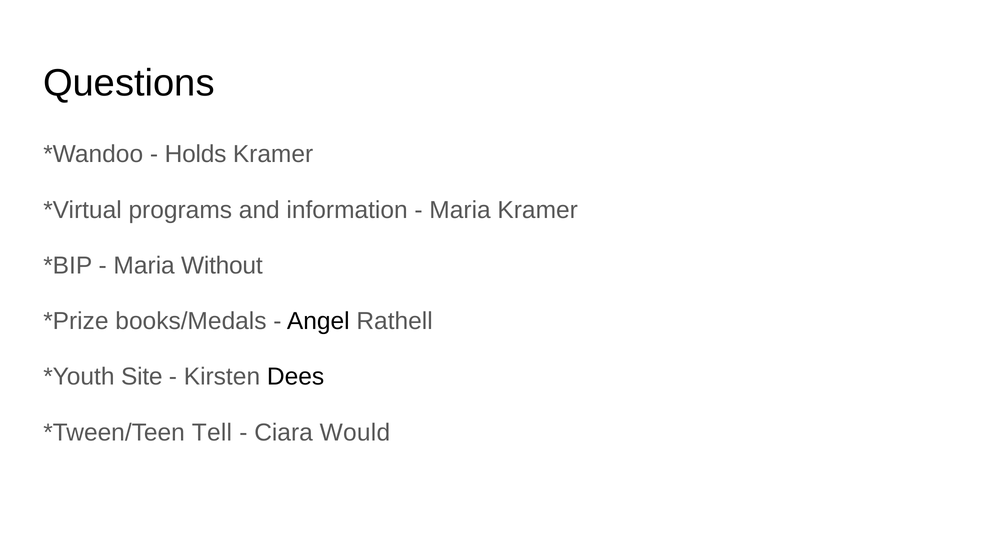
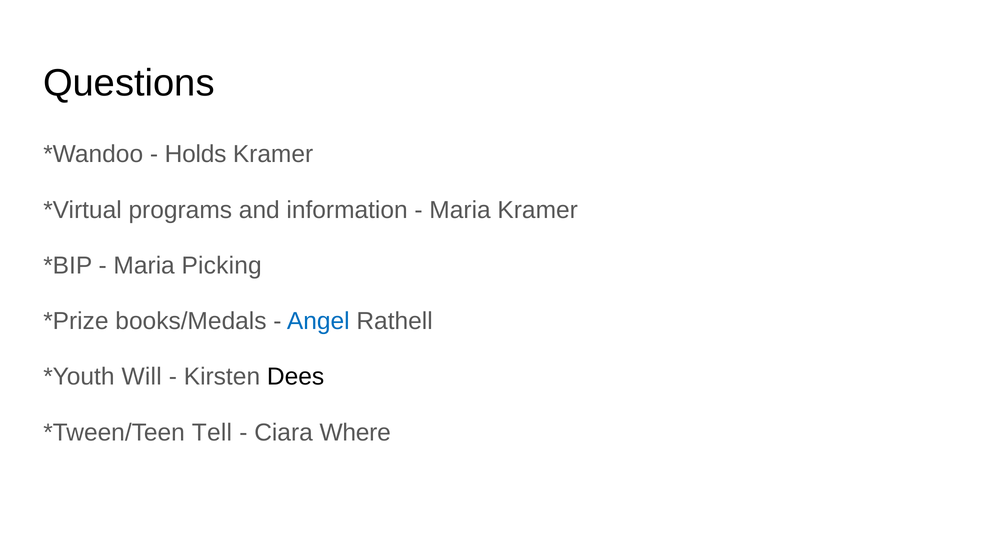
Without: Without -> Picking
Angel colour: black -> blue
Site: Site -> Will
Would: Would -> Where
